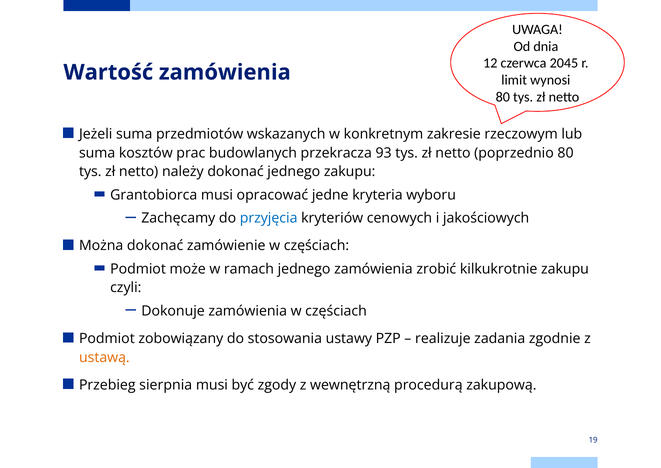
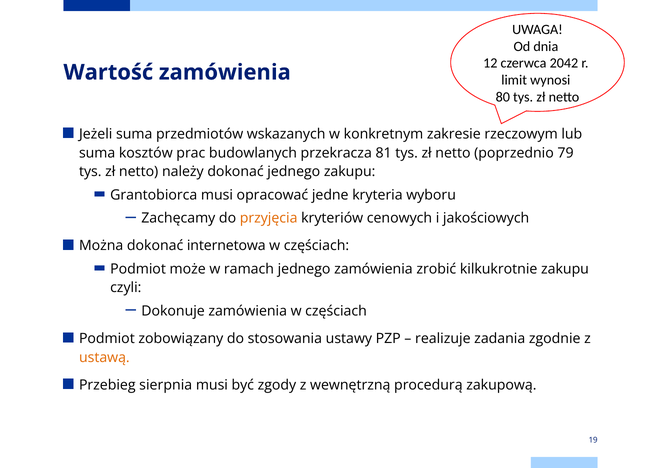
2045: 2045 -> 2042
93: 93 -> 81
poprzednio 80: 80 -> 79
przyjęcia colour: blue -> orange
zamówienie: zamówienie -> internetowa
